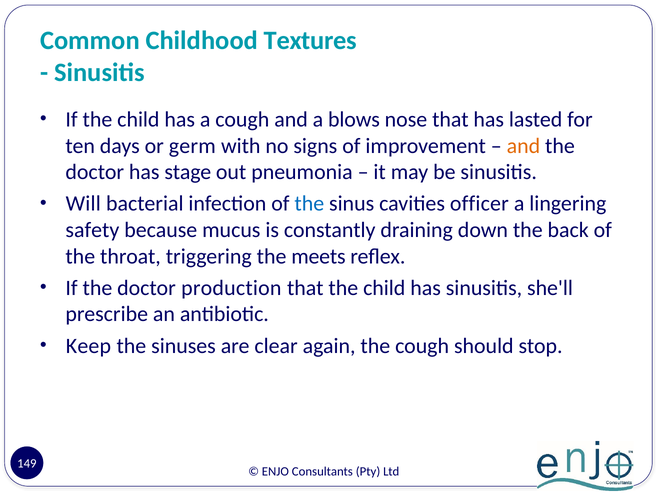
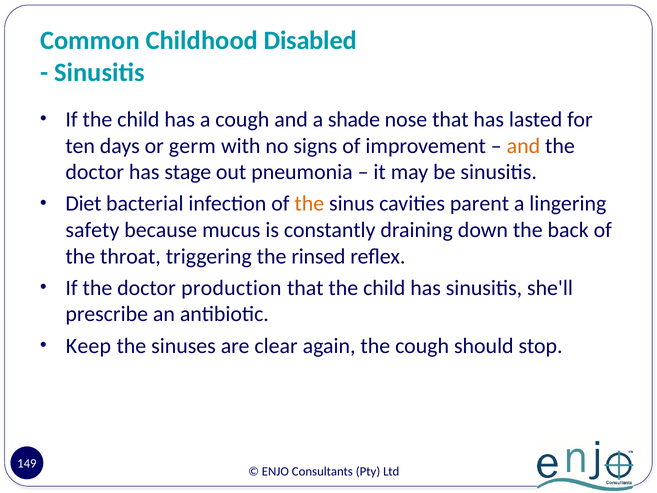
Textures: Textures -> Disabled
blows: blows -> shade
Will: Will -> Diet
the at (309, 204) colour: blue -> orange
officer: officer -> parent
meets: meets -> rinsed
